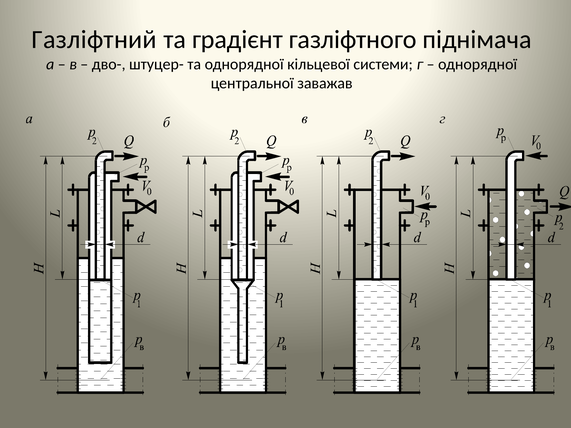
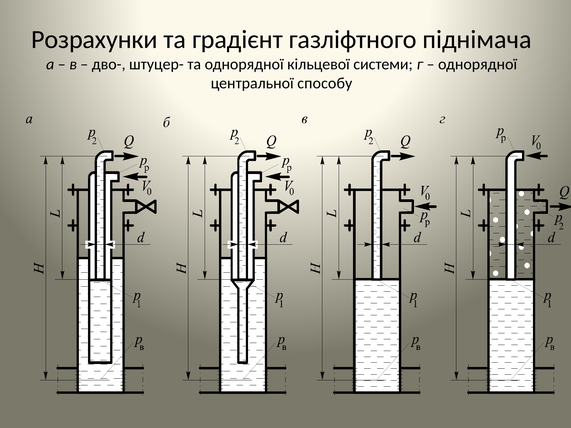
Газліфтний: Газліфтний -> Розрахунки
заважав: заважав -> способу
